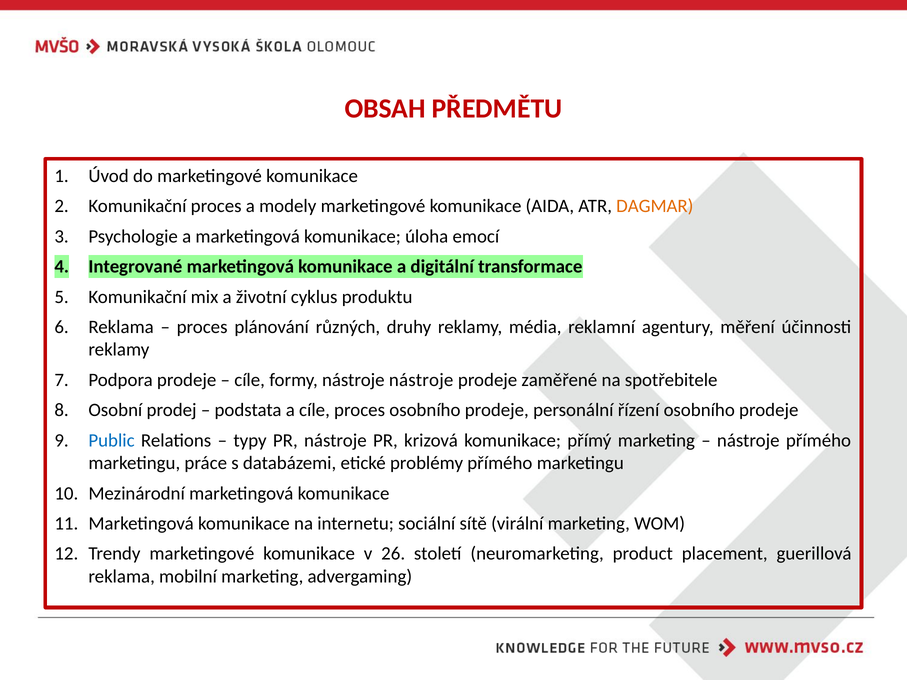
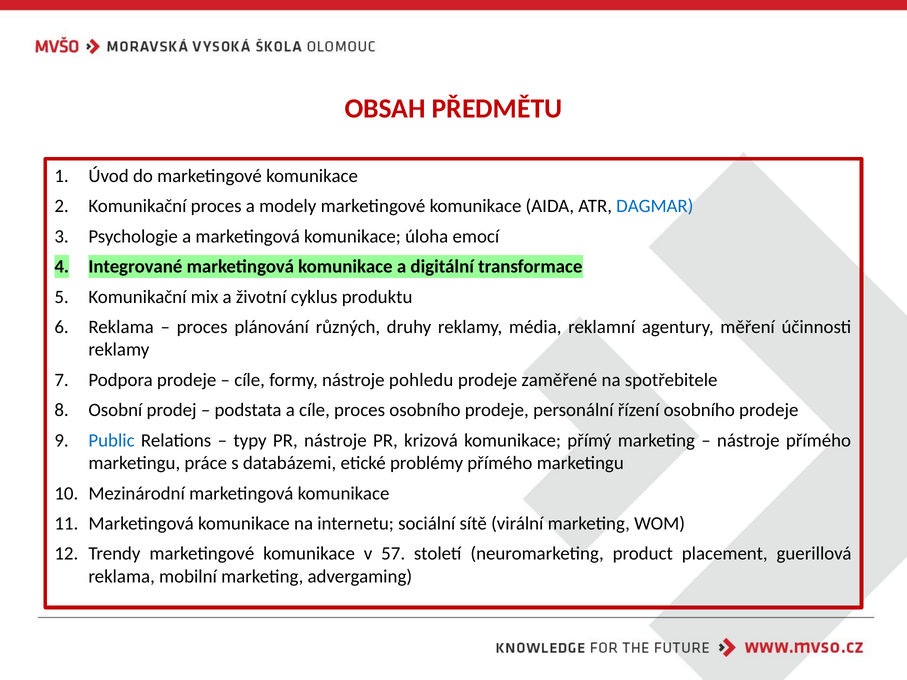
DAGMAR colour: orange -> blue
nástroje nástroje: nástroje -> pohledu
26: 26 -> 57
